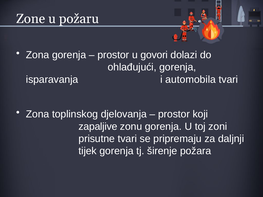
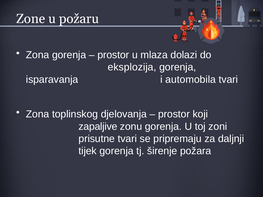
govori: govori -> mlaza
ohlađujući: ohlađujući -> eksplozija
